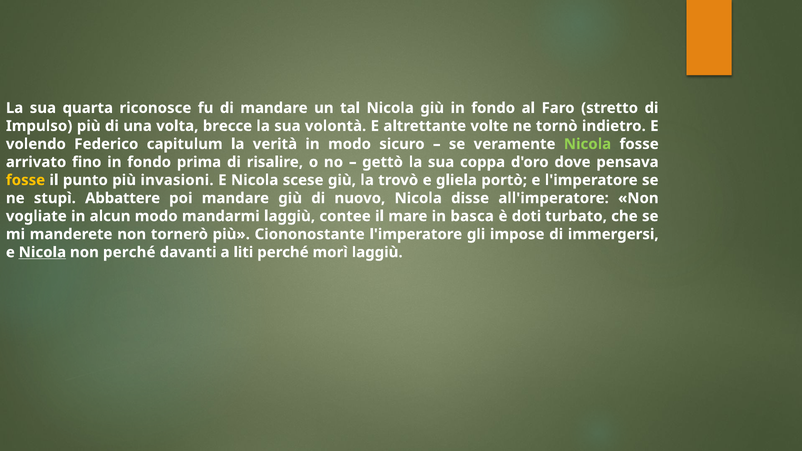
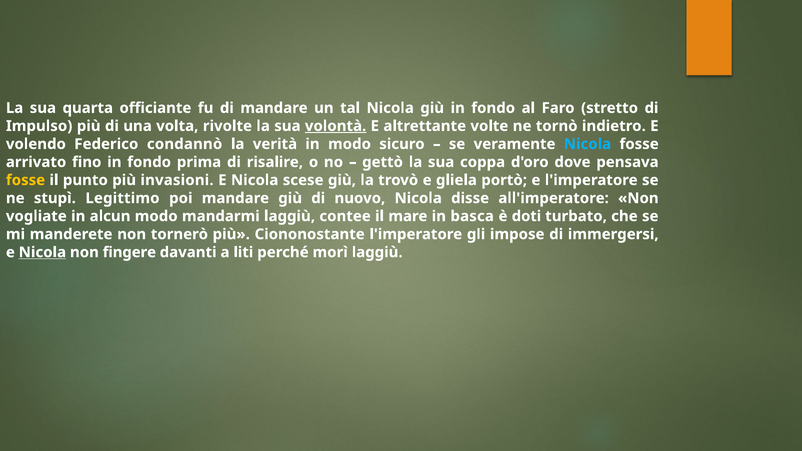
riconosce: riconosce -> officiante
brecce: brecce -> rivolte
volontà underline: none -> present
capitulum: capitulum -> condannò
Nicola at (587, 144) colour: light green -> light blue
Abbattere: Abbattere -> Legittimo
non perché: perché -> fingere
